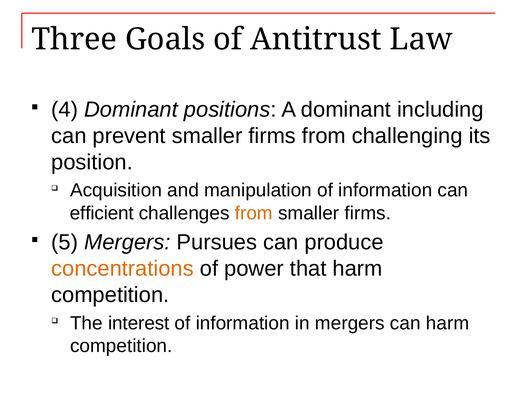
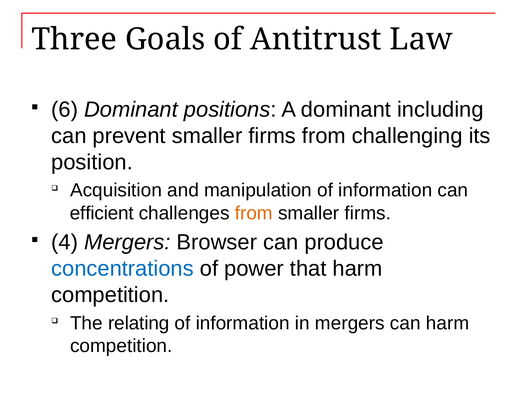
4: 4 -> 6
5: 5 -> 4
Pursues: Pursues -> Browser
concentrations colour: orange -> blue
interest: interest -> relating
